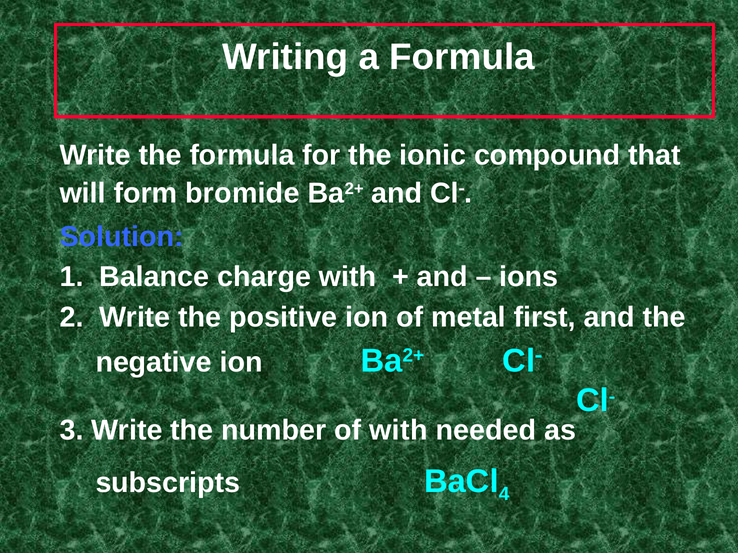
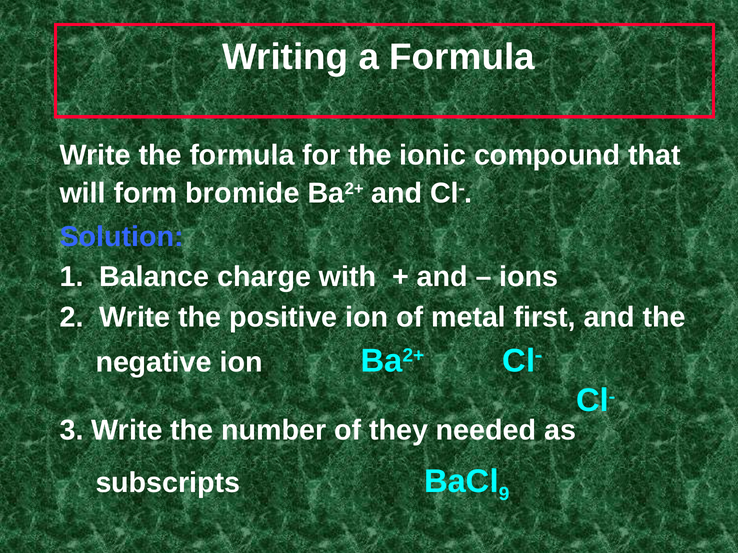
of with: with -> they
4: 4 -> 9
